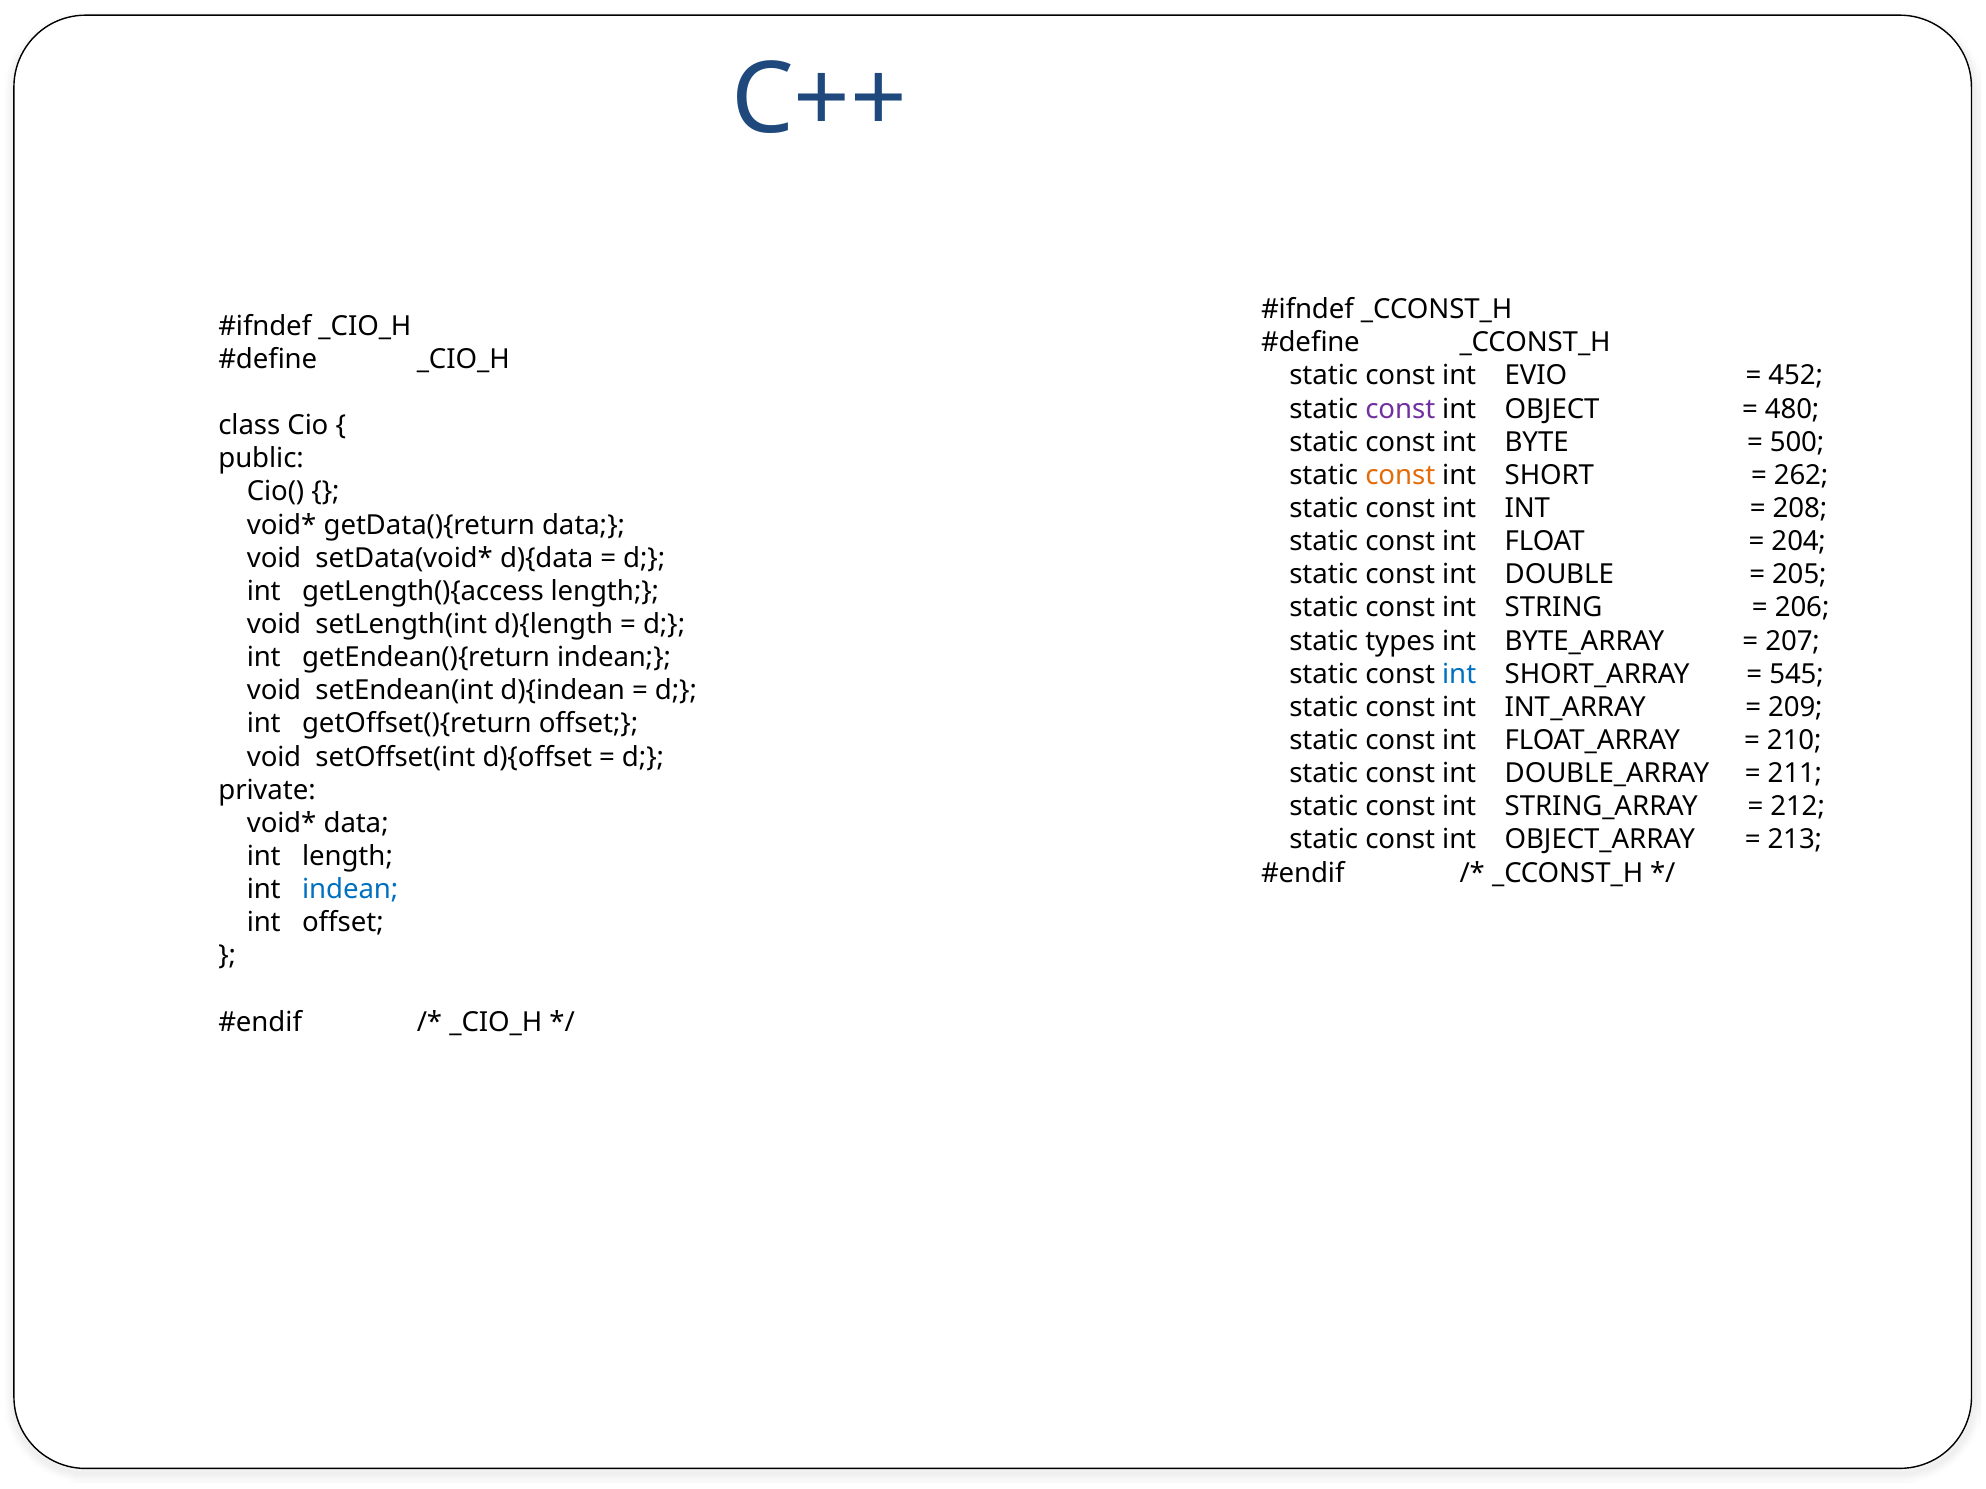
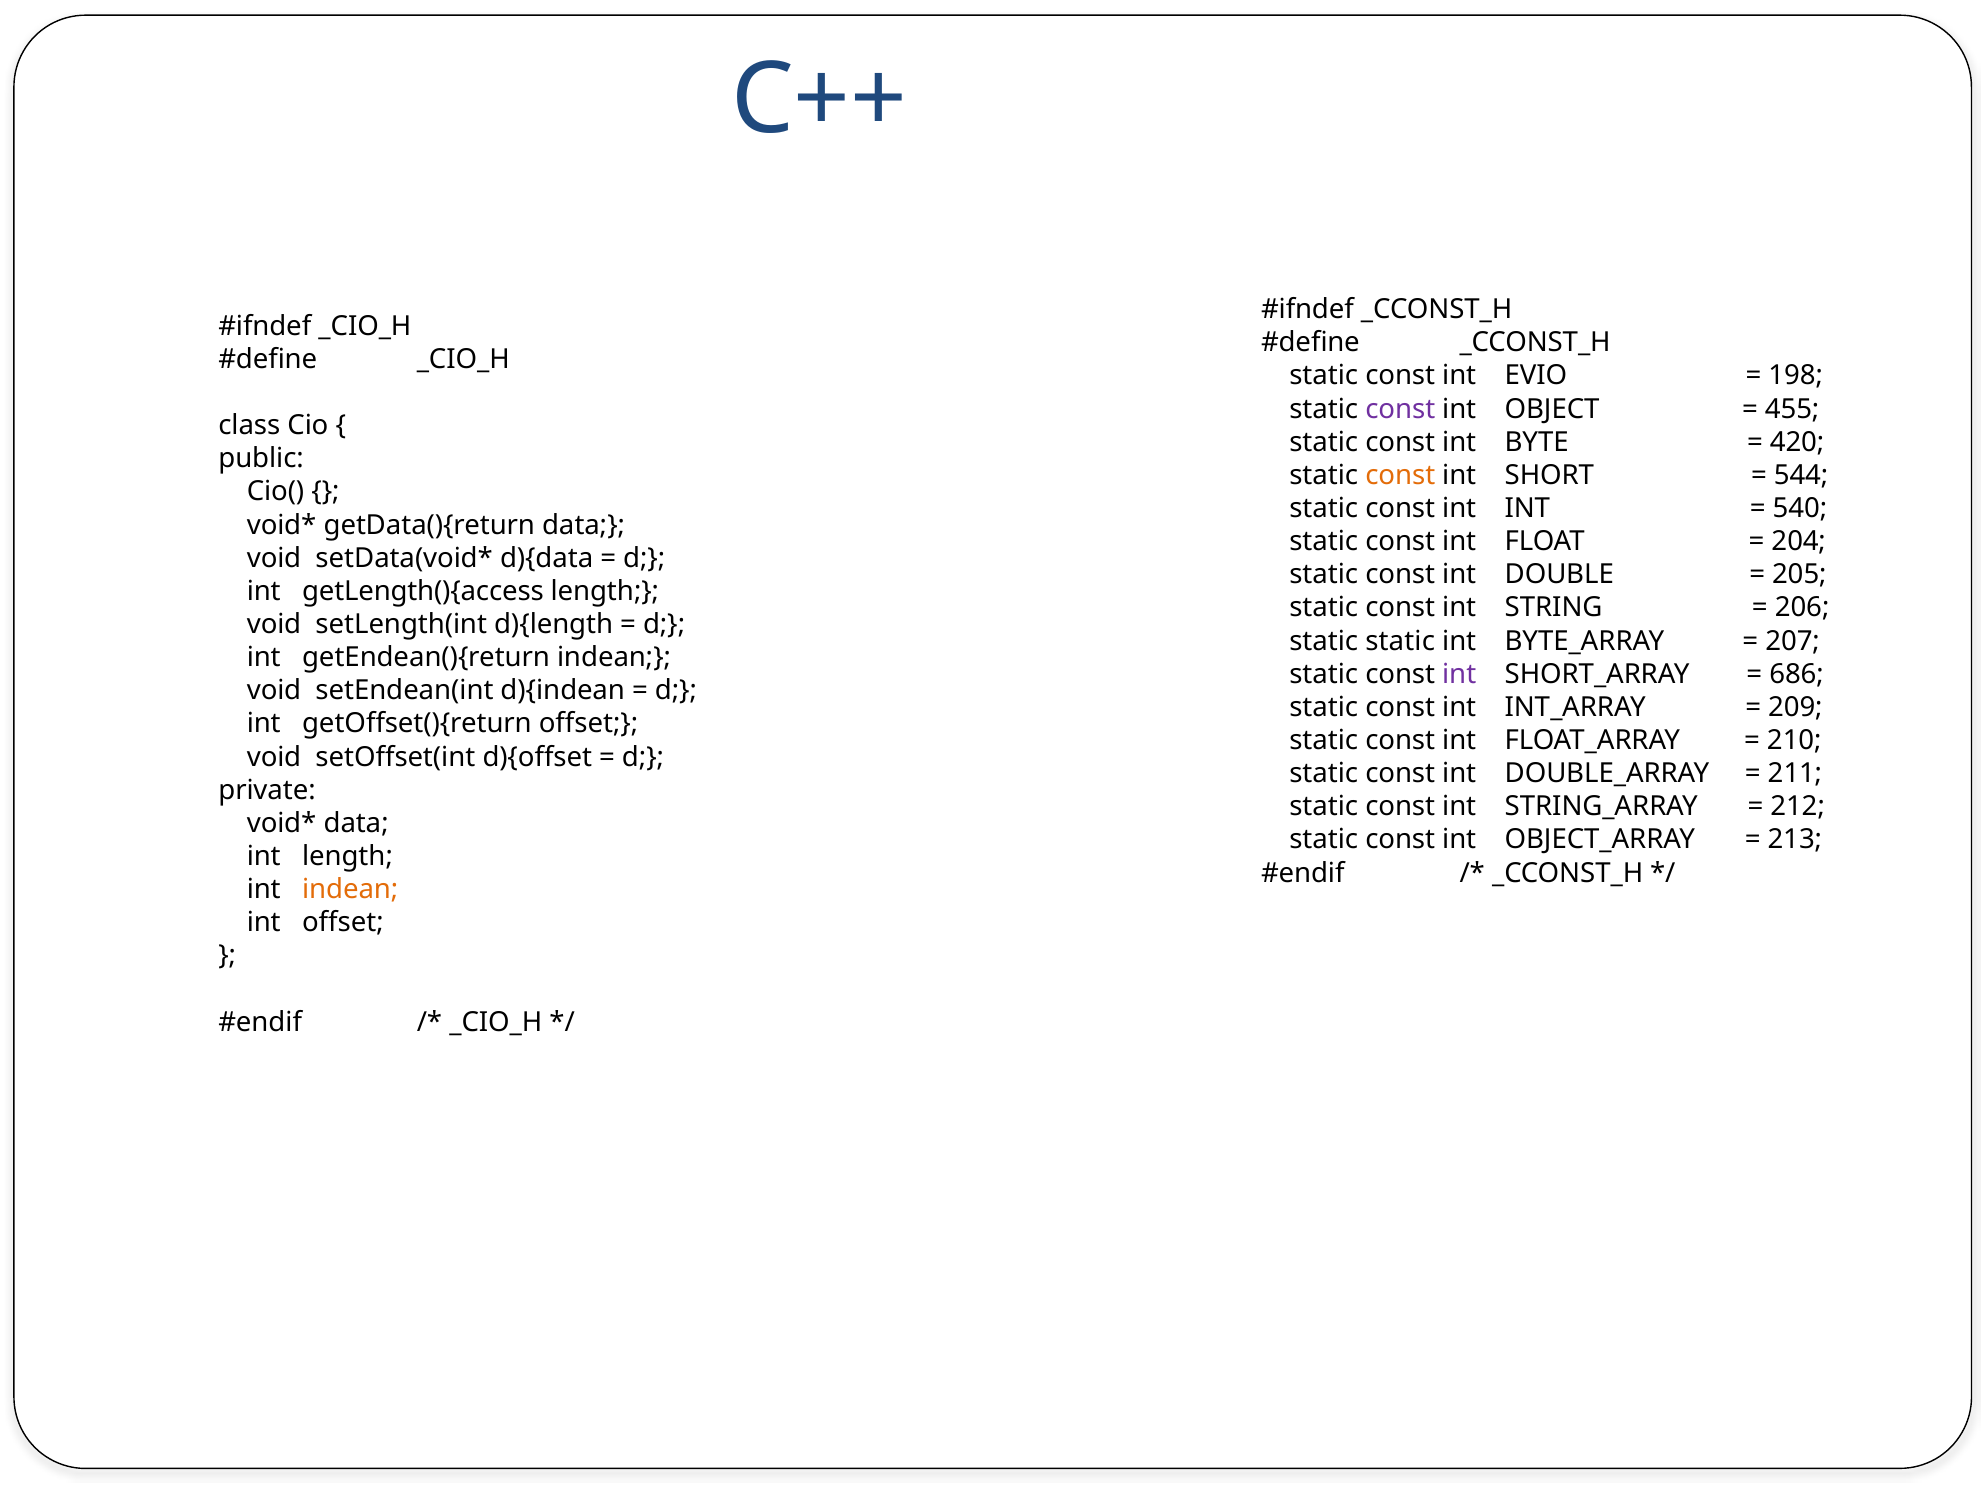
452: 452 -> 198
480: 480 -> 455
500: 500 -> 420
262: 262 -> 544
208: 208 -> 540
static types: types -> static
int at (1459, 674) colour: blue -> purple
545: 545 -> 686
indean at (350, 890) colour: blue -> orange
